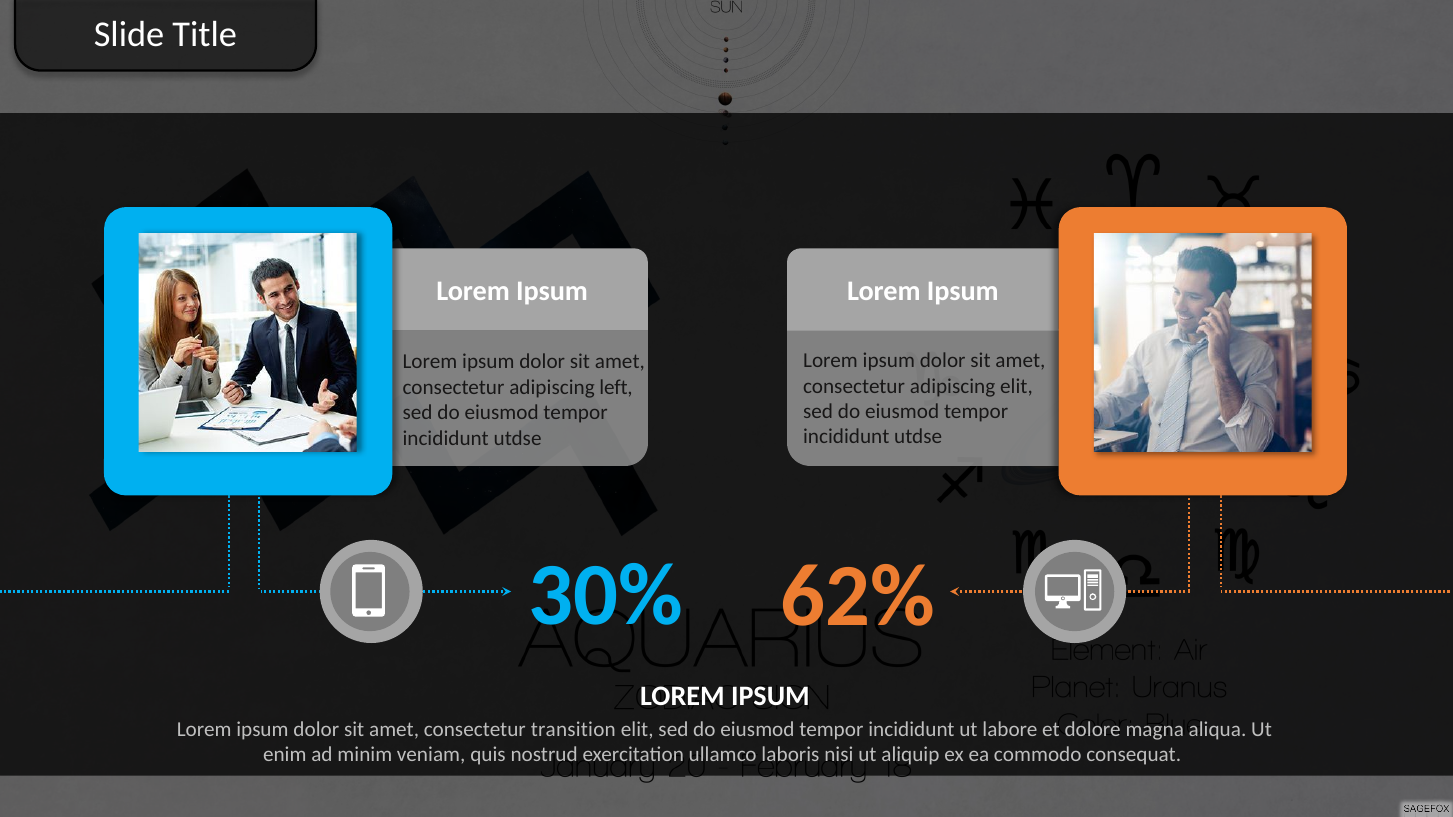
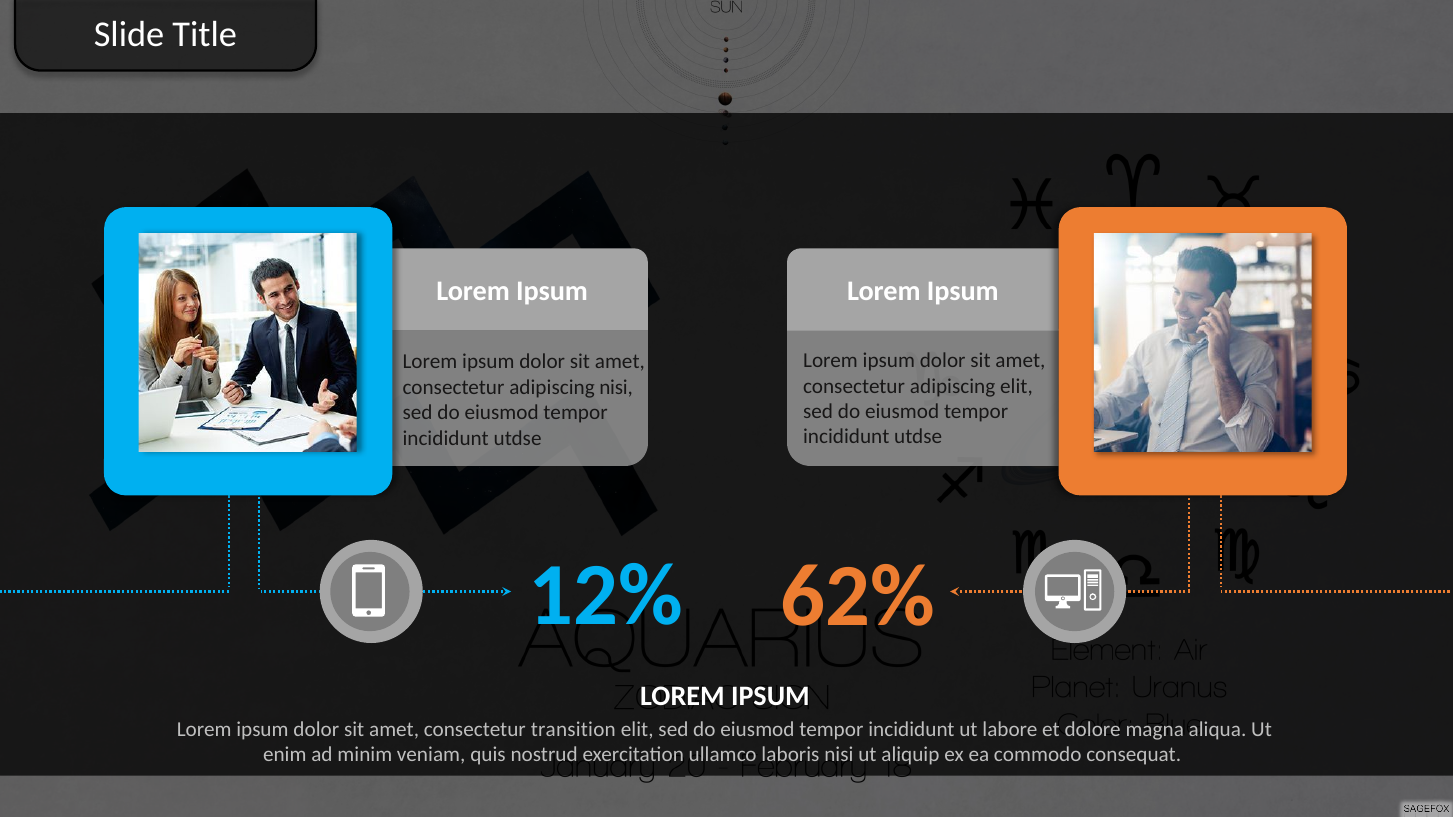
adipiscing left: left -> nisi
30%: 30% -> 12%
